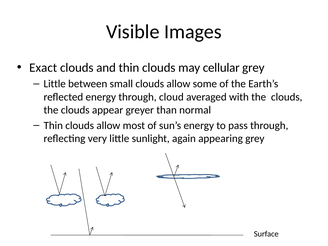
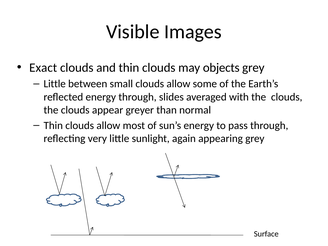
cellular: cellular -> objects
cloud: cloud -> slides
